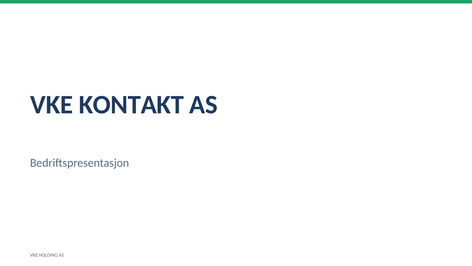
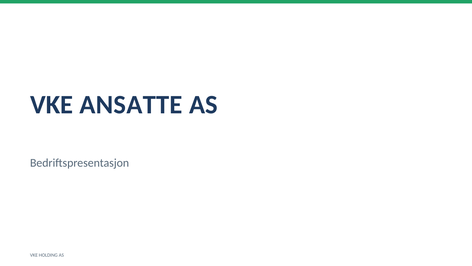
KONTAKT: KONTAKT -> ANSATTE
